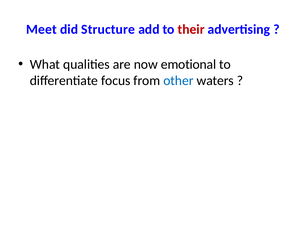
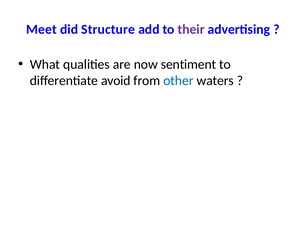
their colour: red -> purple
emotional: emotional -> sentiment
focus: focus -> avoid
